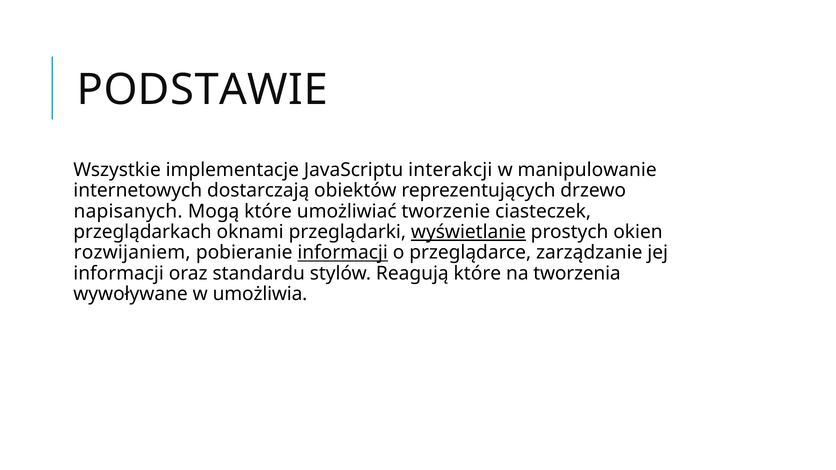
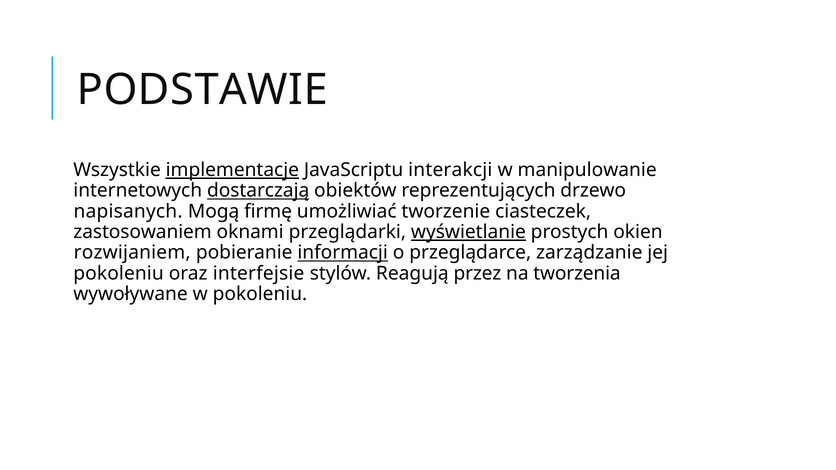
implementacje underline: none -> present
dostarczają underline: none -> present
Mogą które: które -> firmę
przeglądarkach: przeglądarkach -> zastosowaniem
informacji at (119, 273): informacji -> pokoleniu
standardu: standardu -> interfejsie
Reagują które: które -> przez
w umożliwia: umożliwia -> pokoleniu
